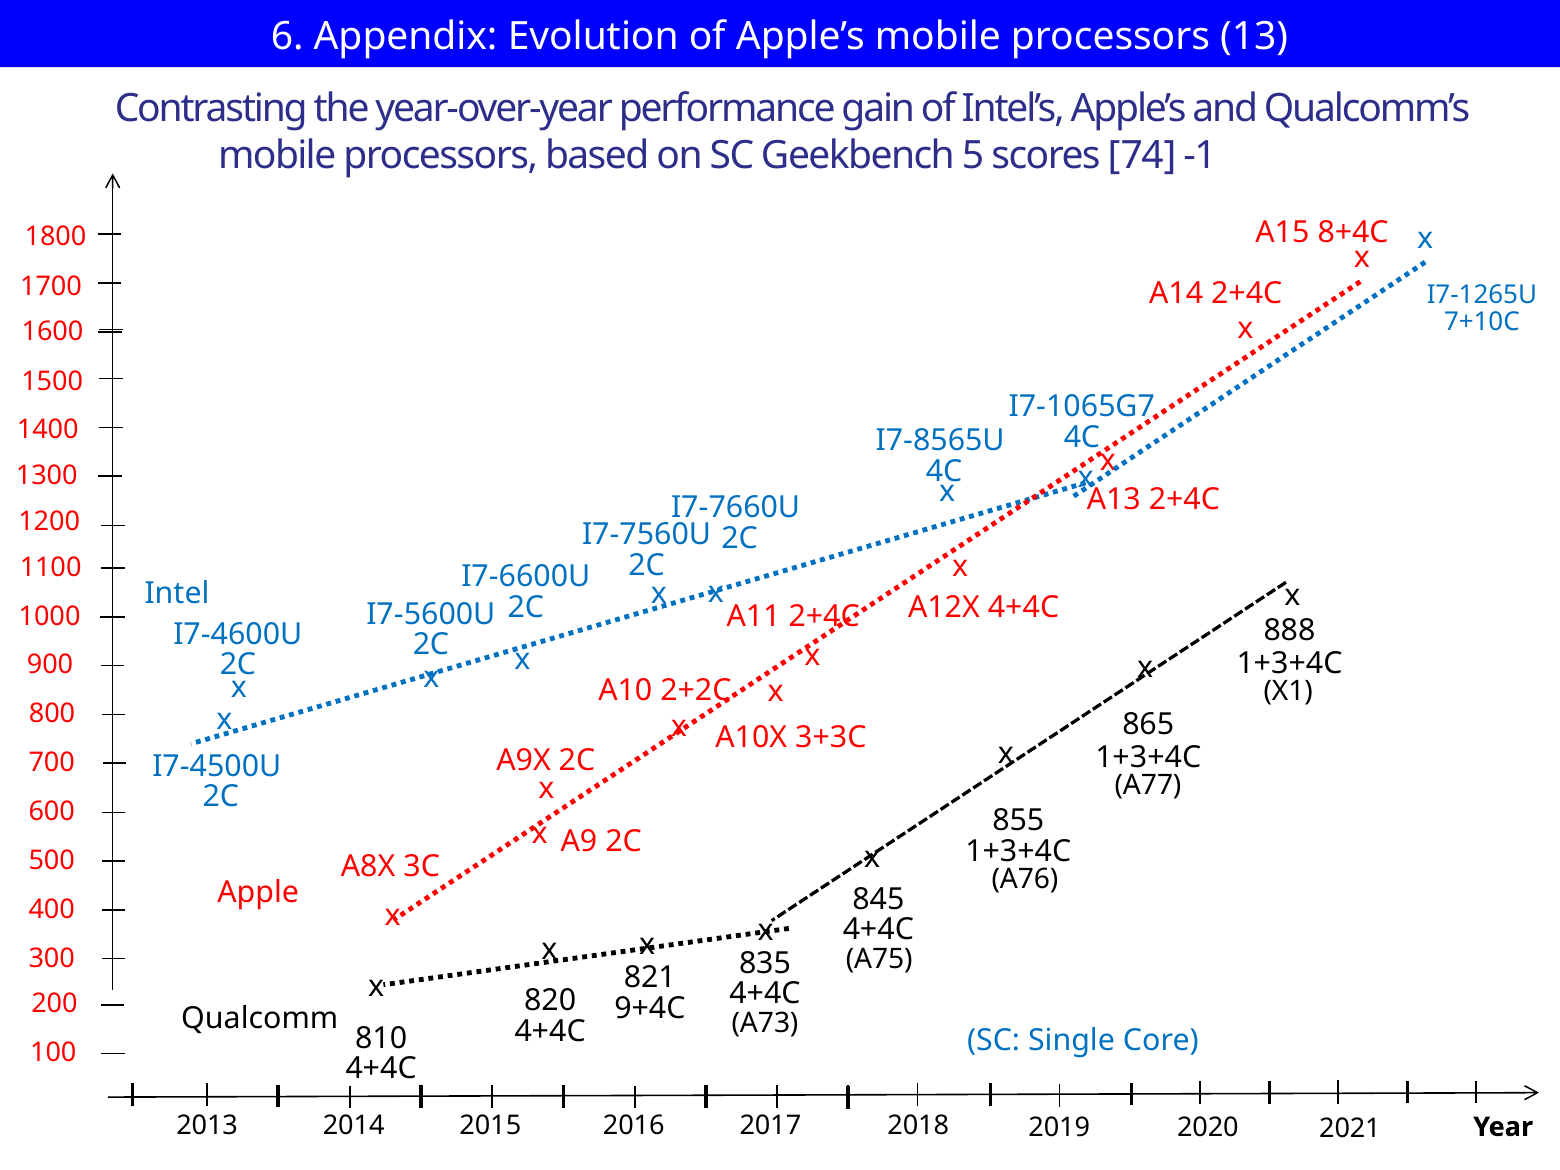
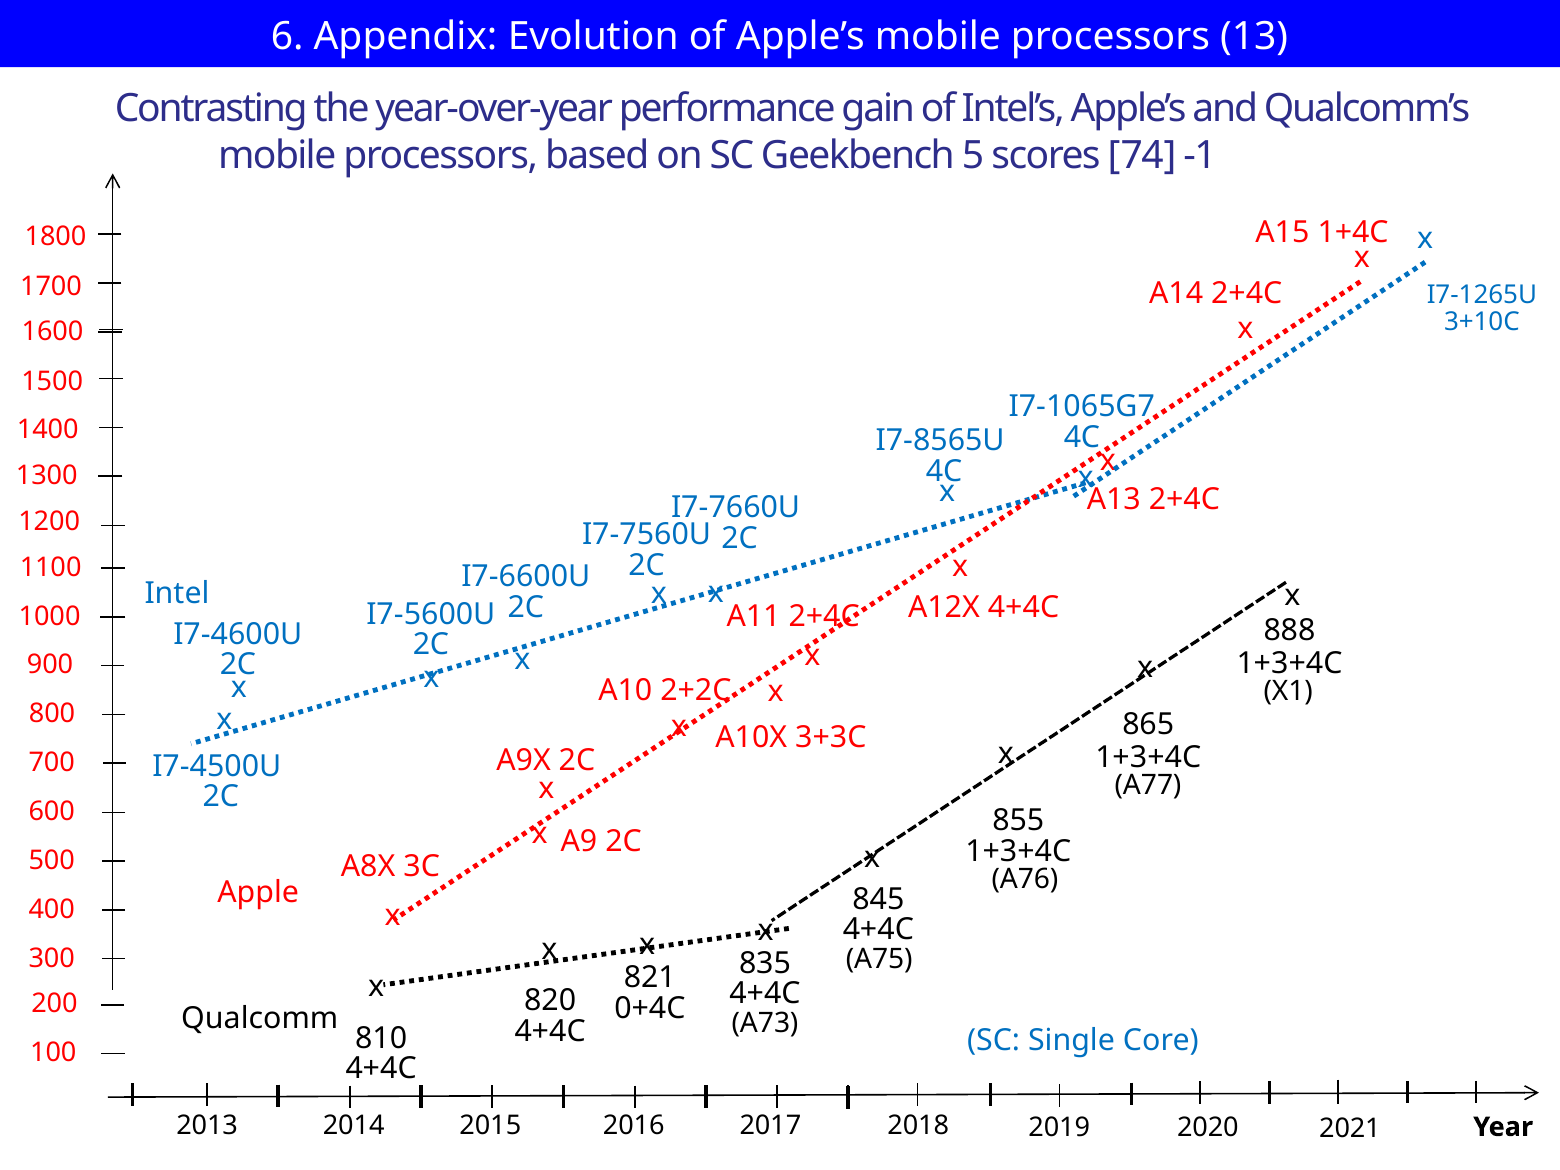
8+4C: 8+4C -> 1+4C
7+10C: 7+10C -> 3+10C
9+4C: 9+4C -> 0+4C
